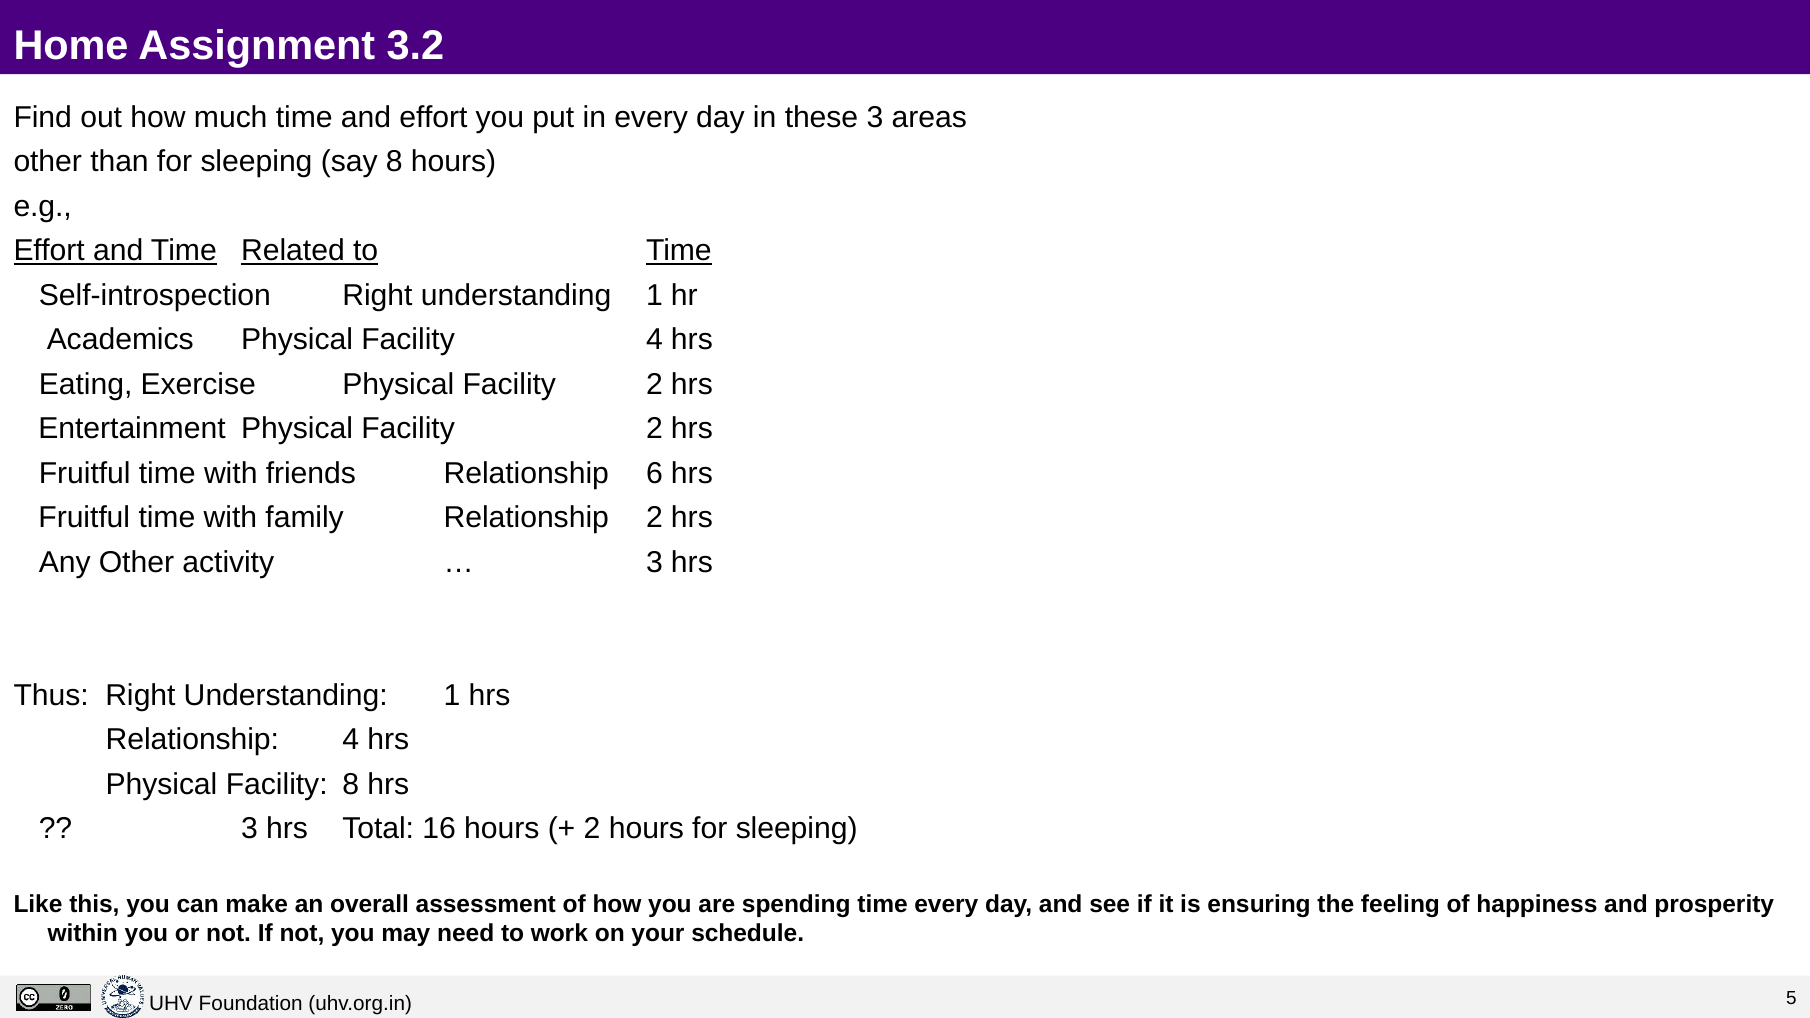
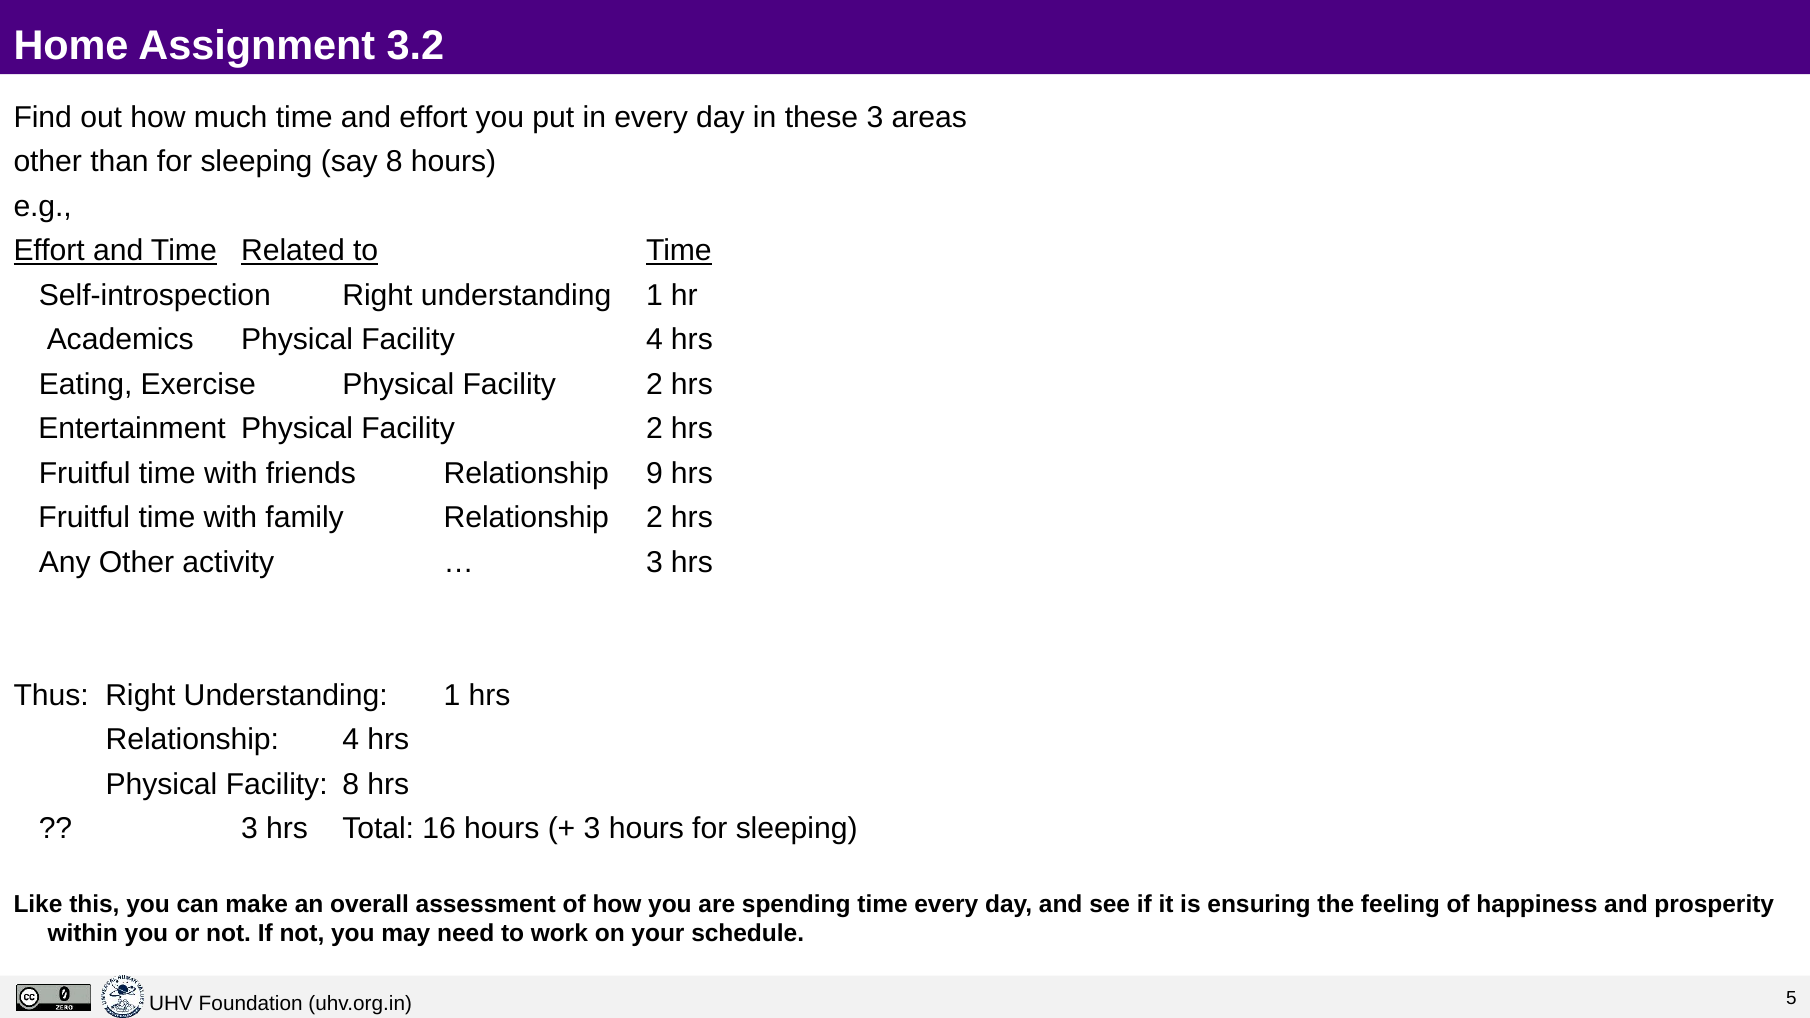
6: 6 -> 9
2 at (592, 829): 2 -> 3
